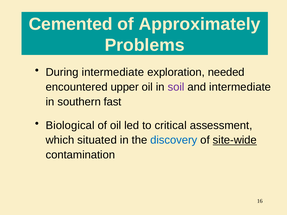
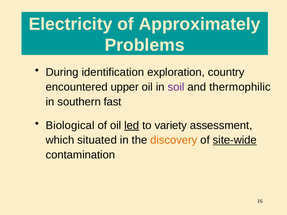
Cemented: Cemented -> Electricity
During intermediate: intermediate -> identification
needed: needed -> country
and intermediate: intermediate -> thermophilic
led underline: none -> present
critical: critical -> variety
discovery colour: blue -> orange
